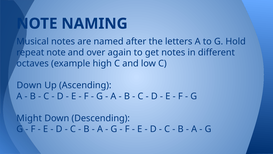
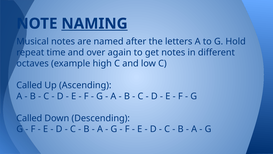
NAMING underline: none -> present
repeat note: note -> time
Down at (29, 85): Down -> Called
Might at (29, 118): Might -> Called
